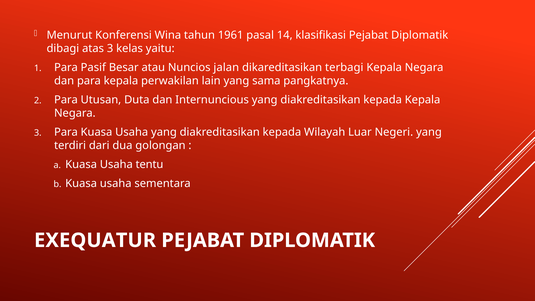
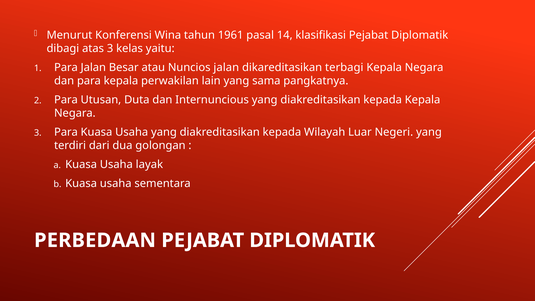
Para Pasif: Pasif -> Jalan
tentu: tentu -> layak
EXEQUATUR: EXEQUATUR -> PERBEDAAN
